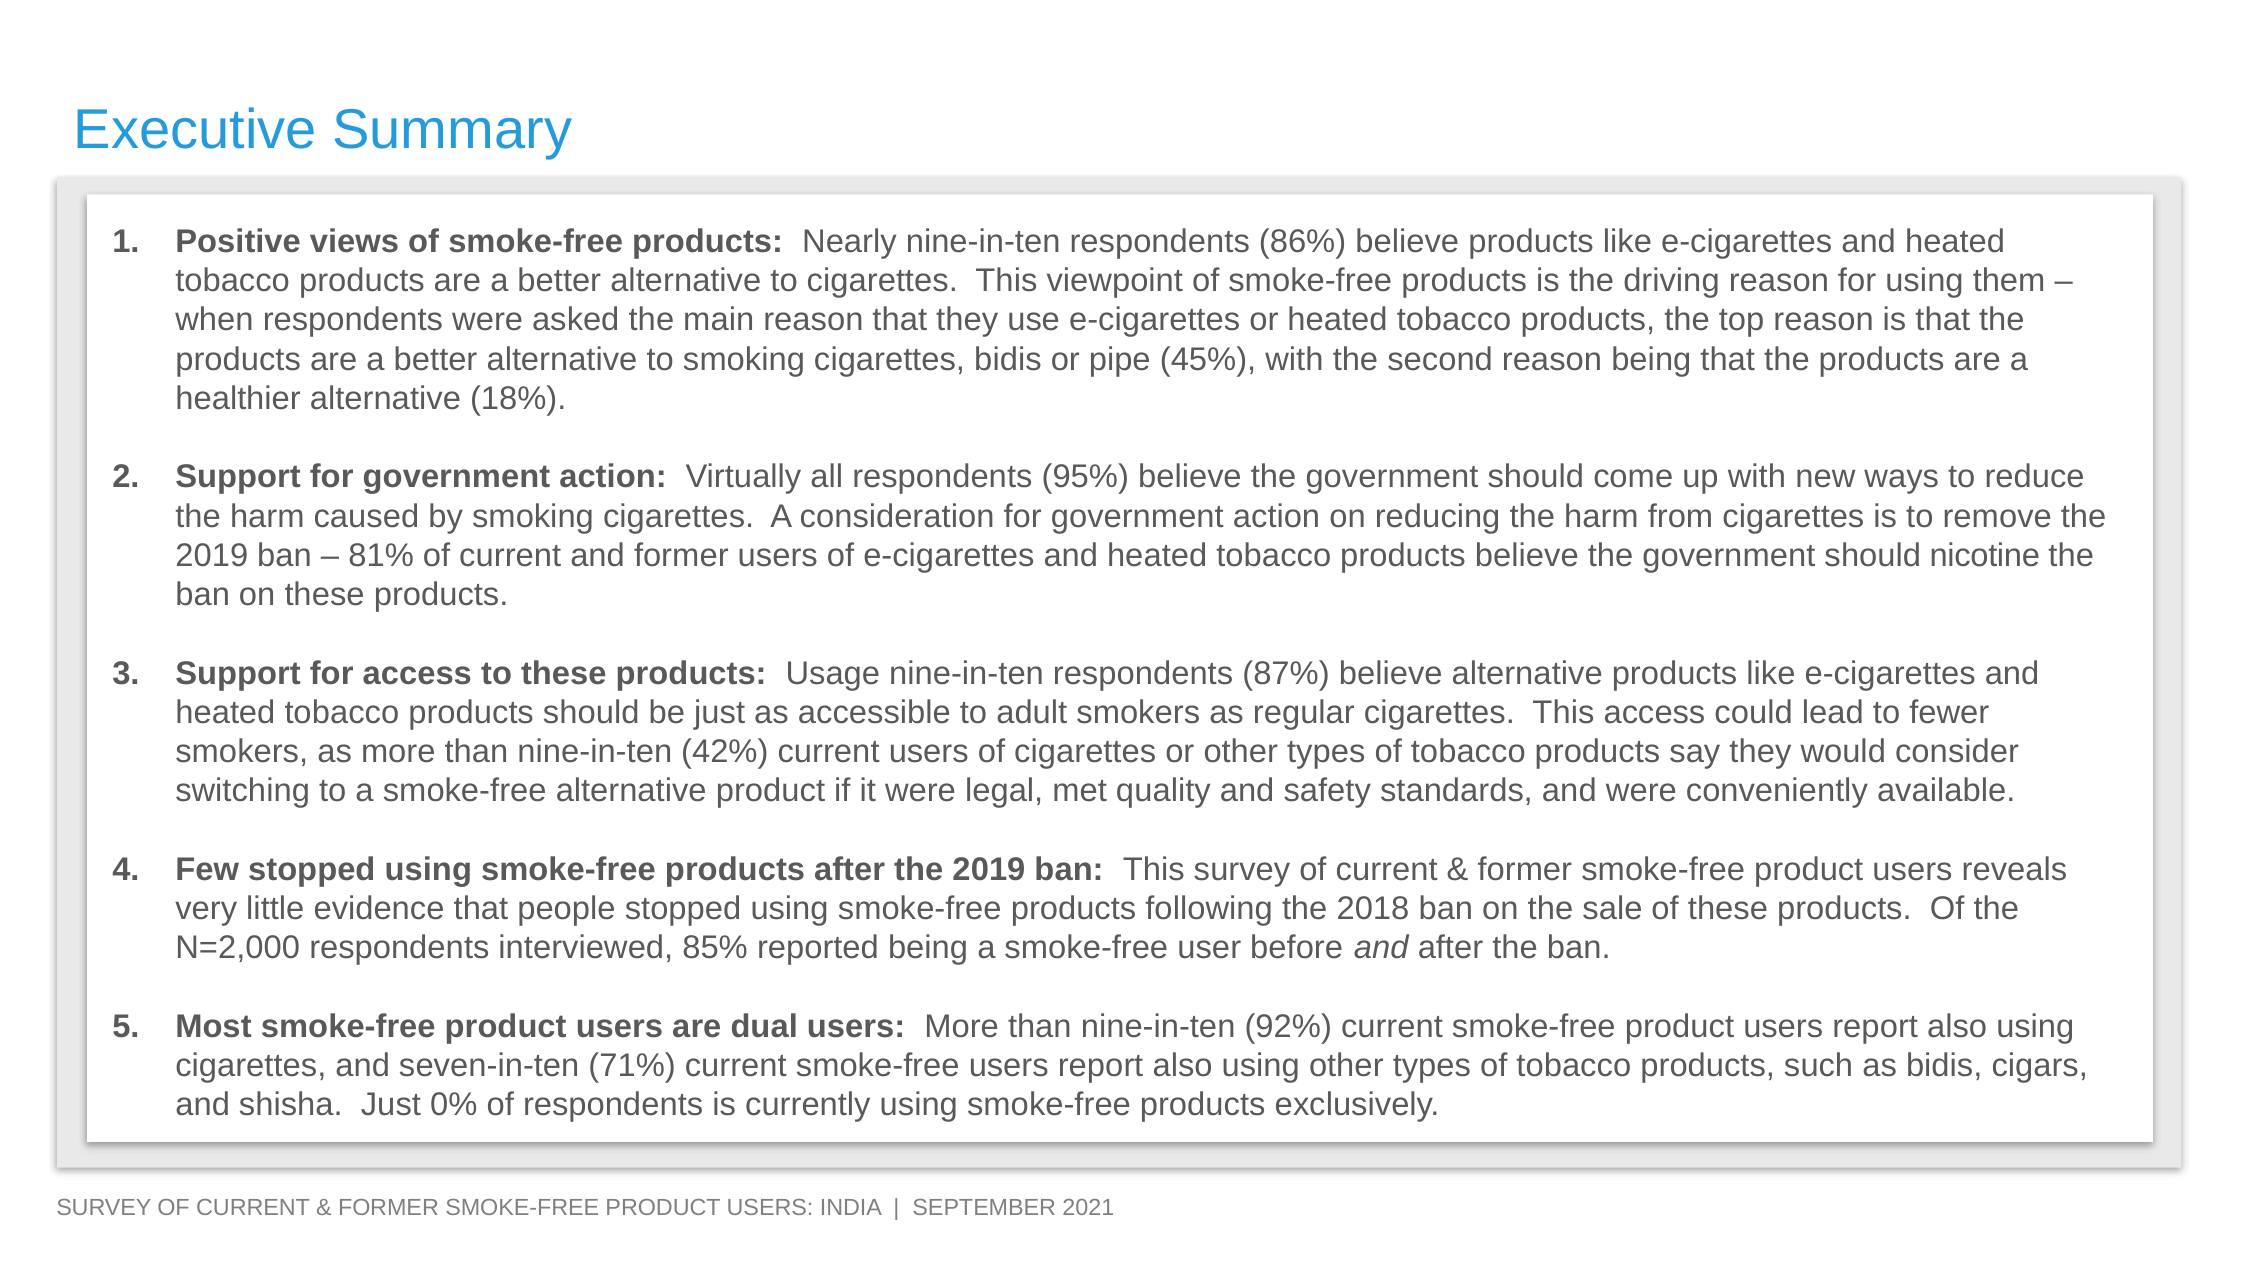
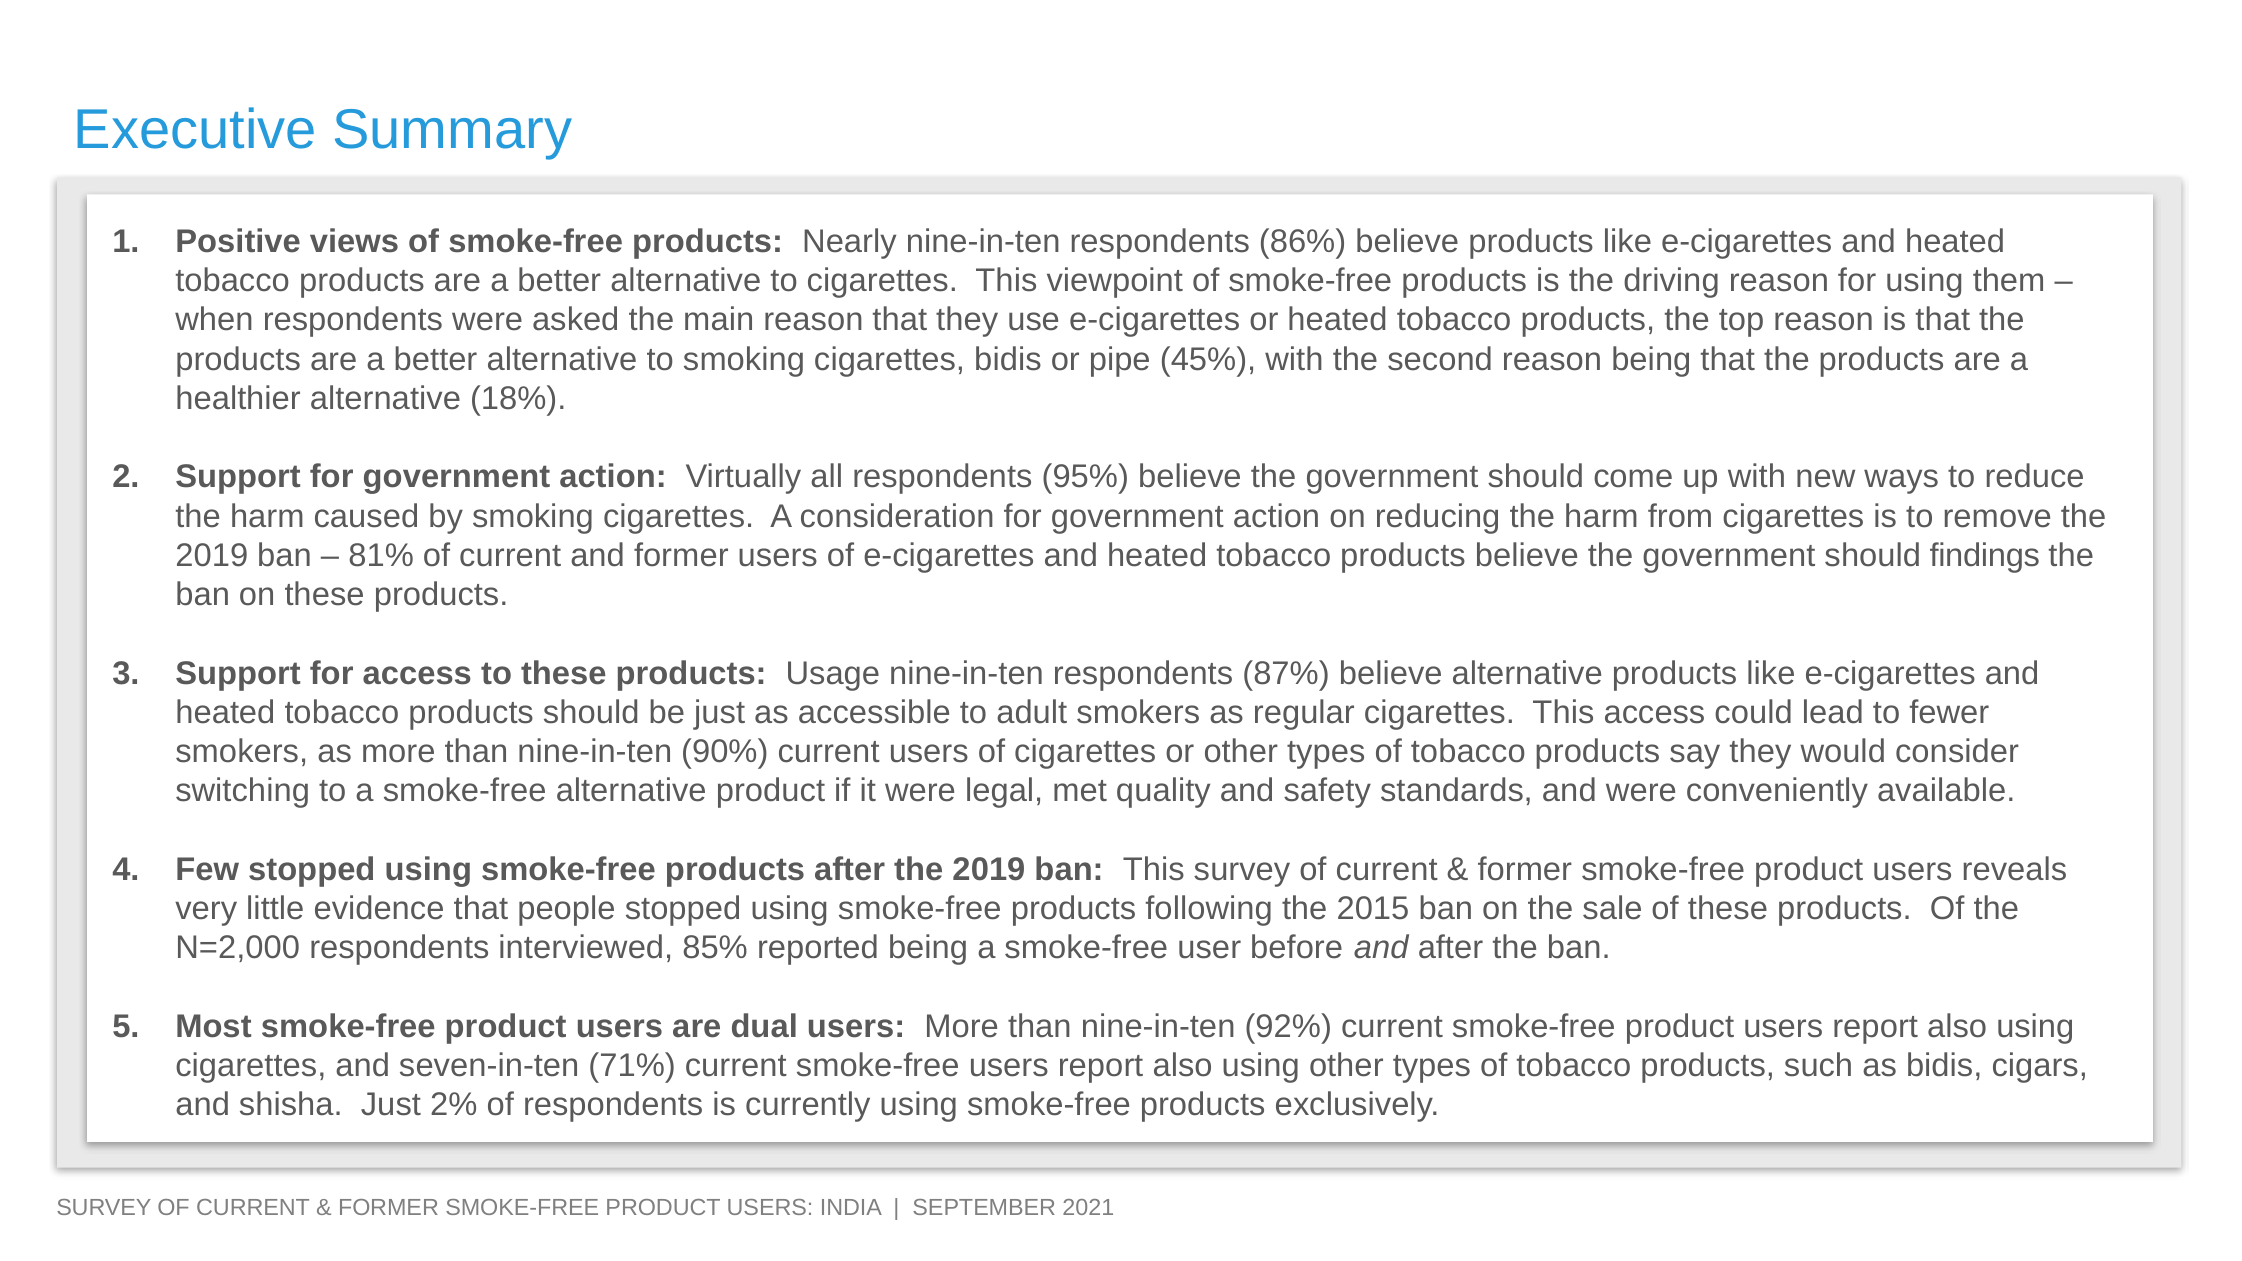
nicotine: nicotine -> findings
42%: 42% -> 90%
2018: 2018 -> 2015
0%: 0% -> 2%
